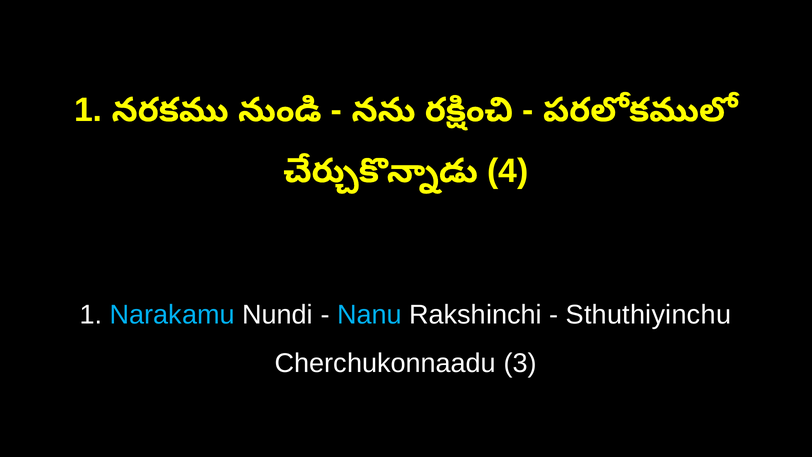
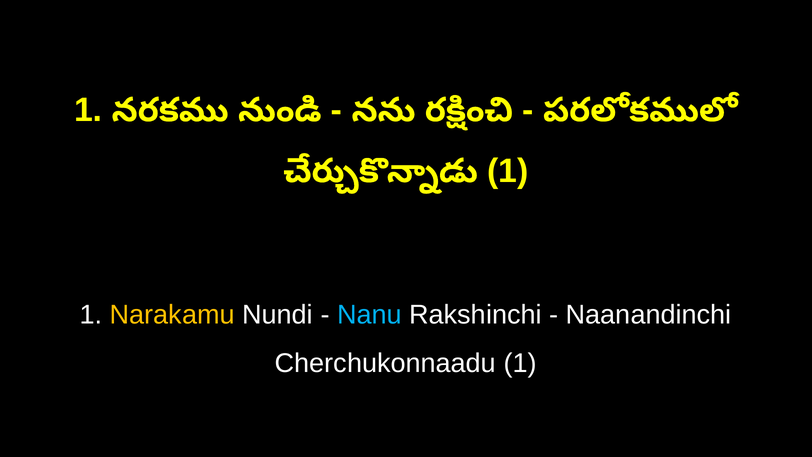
4 at (508, 171): 4 -> 1
Narakamu colour: light blue -> yellow
Sthuthiyinchu: Sthuthiyinchu -> Naanandinchi
Cherchukonnaadu 3: 3 -> 1
